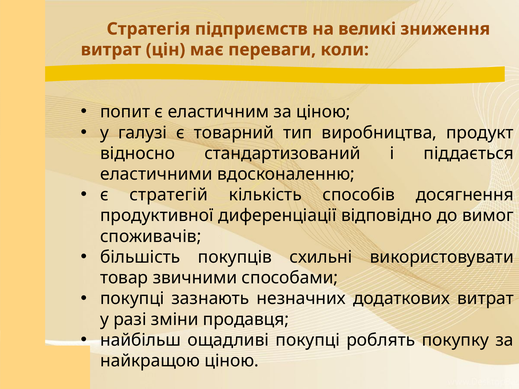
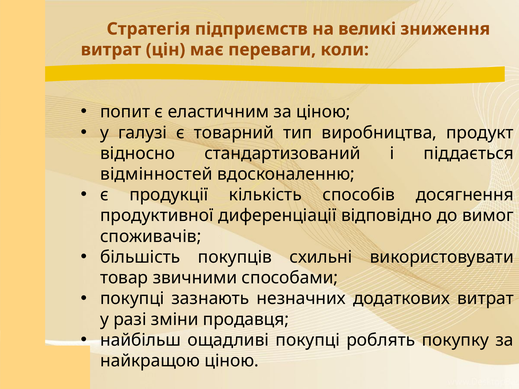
еластичними: еластичними -> відмінностей
стратегій: стратегій -> продукції
